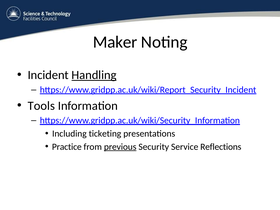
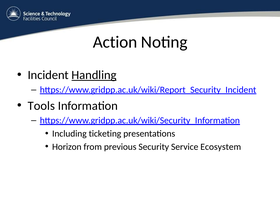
Maker: Maker -> Action
Practice: Practice -> Horizon
previous underline: present -> none
Reflections: Reflections -> Ecosystem
